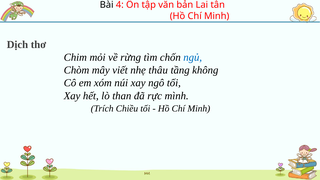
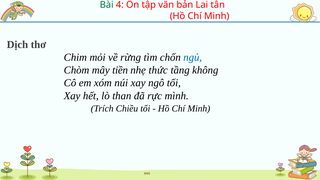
Bài colour: black -> green
viết: viết -> tiền
thâu: thâu -> thức
